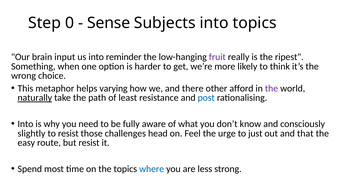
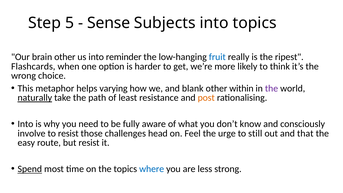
0: 0 -> 5
brain input: input -> other
fruit colour: purple -> blue
Something: Something -> Flashcards
there: there -> blank
afford: afford -> within
post colour: blue -> orange
slightly: slightly -> involve
just: just -> still
Spend underline: none -> present
